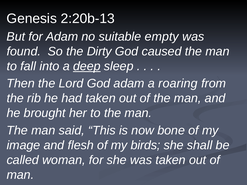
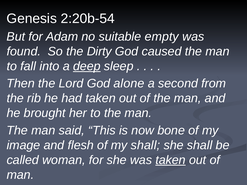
2:20b-13: 2:20b-13 -> 2:20b-54
God adam: adam -> alone
roaring: roaring -> second
my birds: birds -> shall
taken at (171, 160) underline: none -> present
